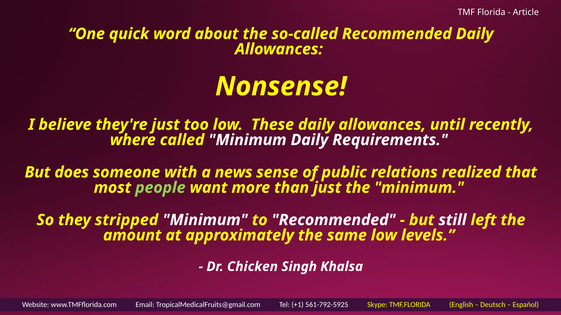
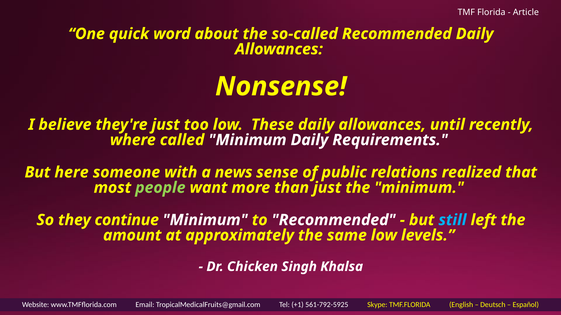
does: does -> here
stripped: stripped -> continue
still colour: white -> light blue
